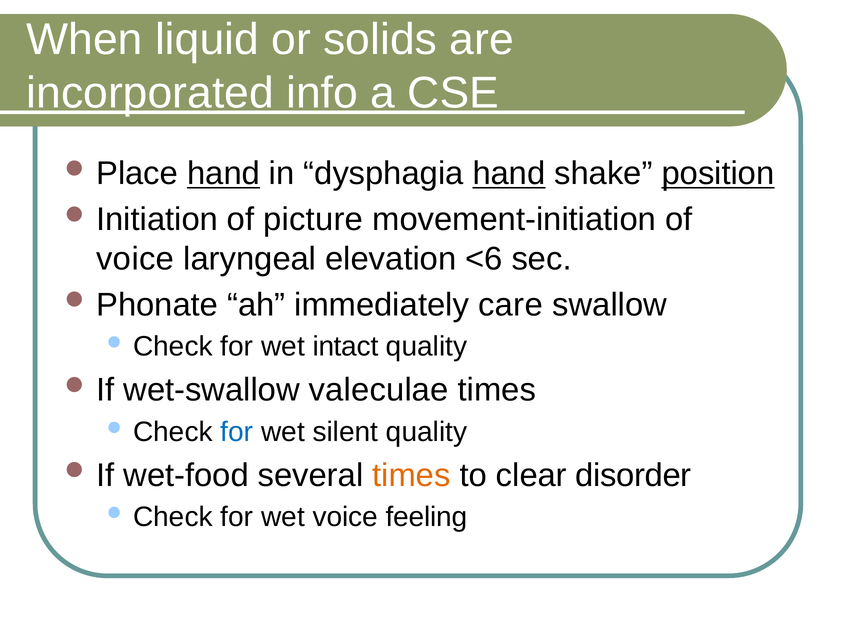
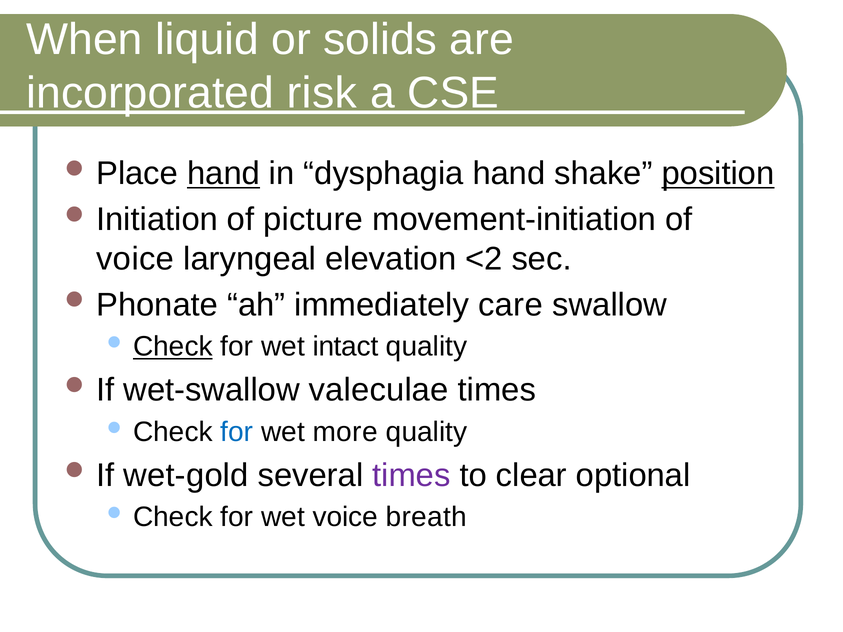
info: info -> risk
hand at (509, 174) underline: present -> none
<6: <6 -> <2
Check at (173, 347) underline: none -> present
silent: silent -> more
wet-food: wet-food -> wet-gold
times at (411, 475) colour: orange -> purple
disorder: disorder -> optional
feeling: feeling -> breath
